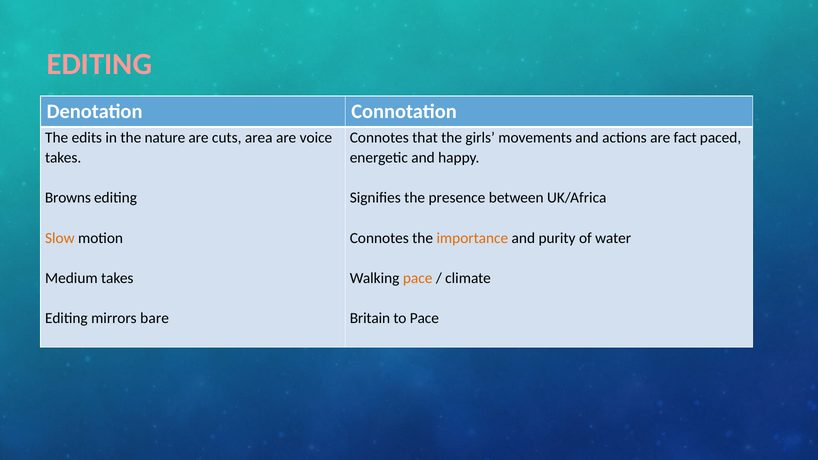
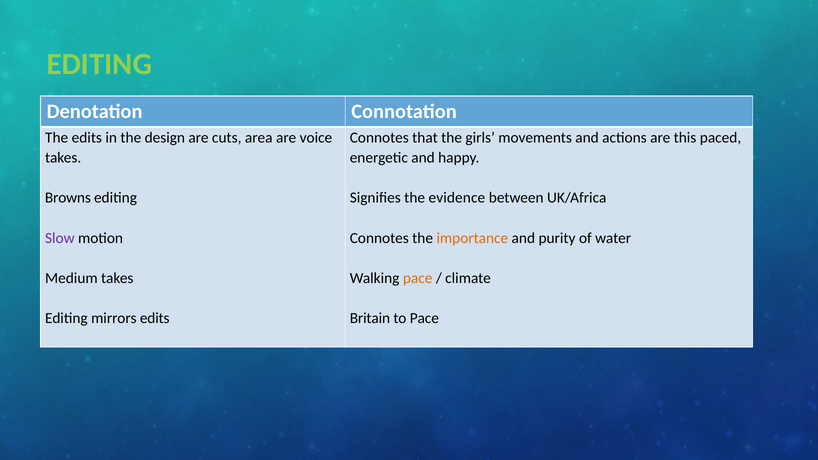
EDITING at (99, 64) colour: pink -> light green
nature: nature -> design
fact: fact -> this
presence: presence -> evidence
Slow colour: orange -> purple
mirrors bare: bare -> edits
